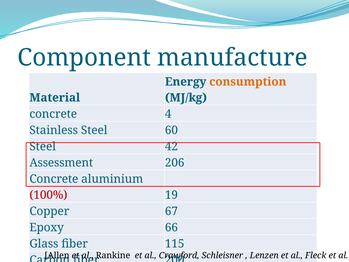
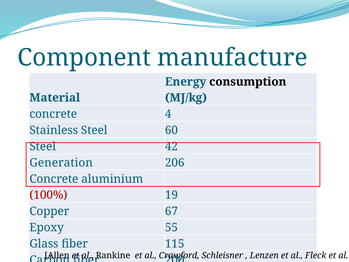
consumption colour: orange -> black
Assessment: Assessment -> Generation
66: 66 -> 55
